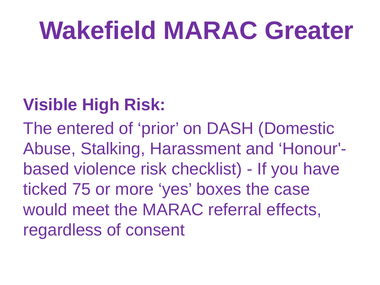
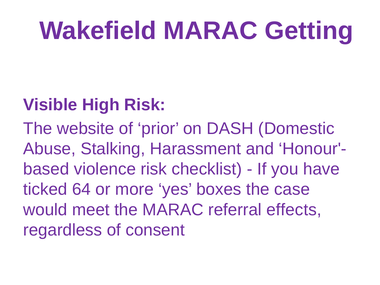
Greater: Greater -> Getting
entered: entered -> website
75: 75 -> 64
